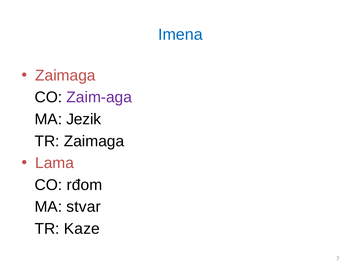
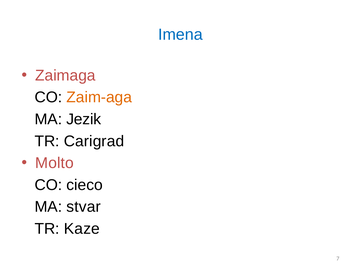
Zaim-aga colour: purple -> orange
TR Zaimaga: Zaimaga -> Carigrad
Lama: Lama -> Molto
rđom: rđom -> cieco
